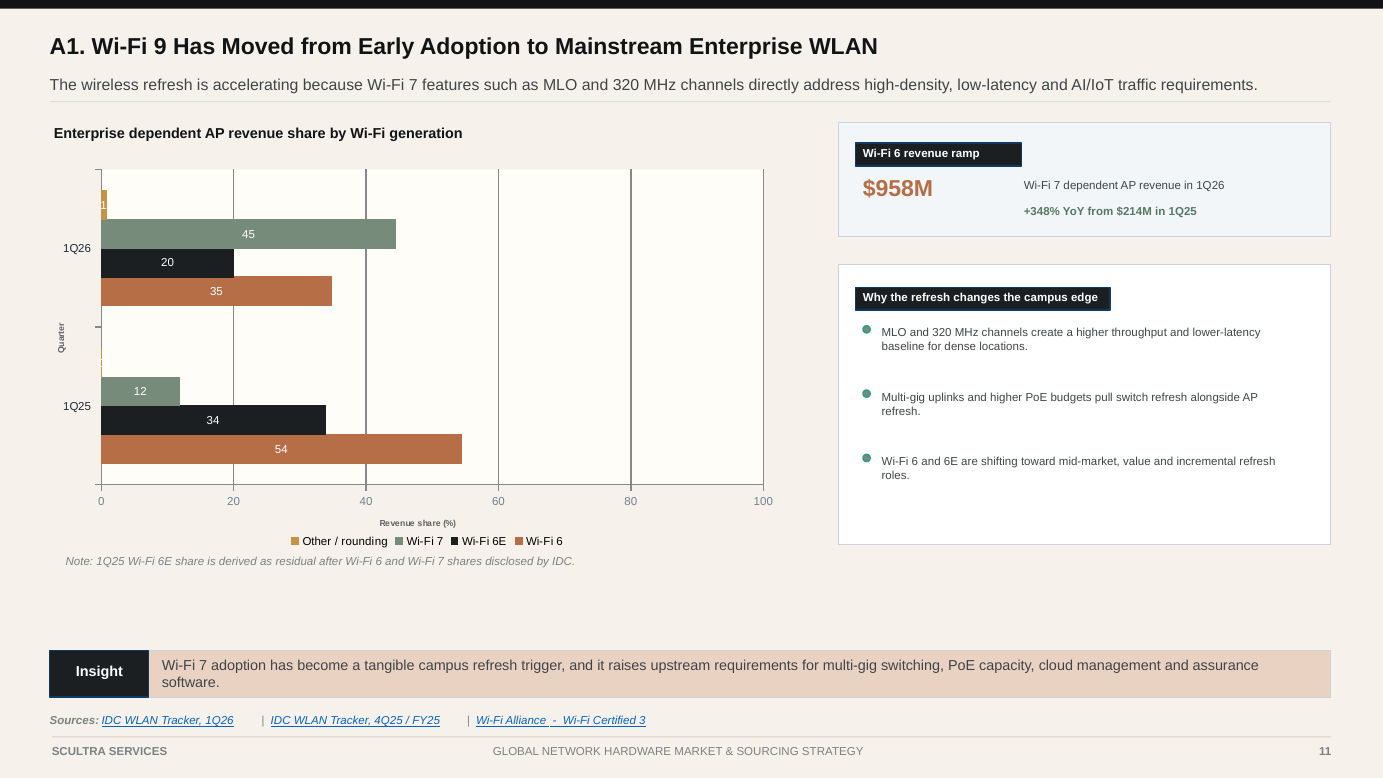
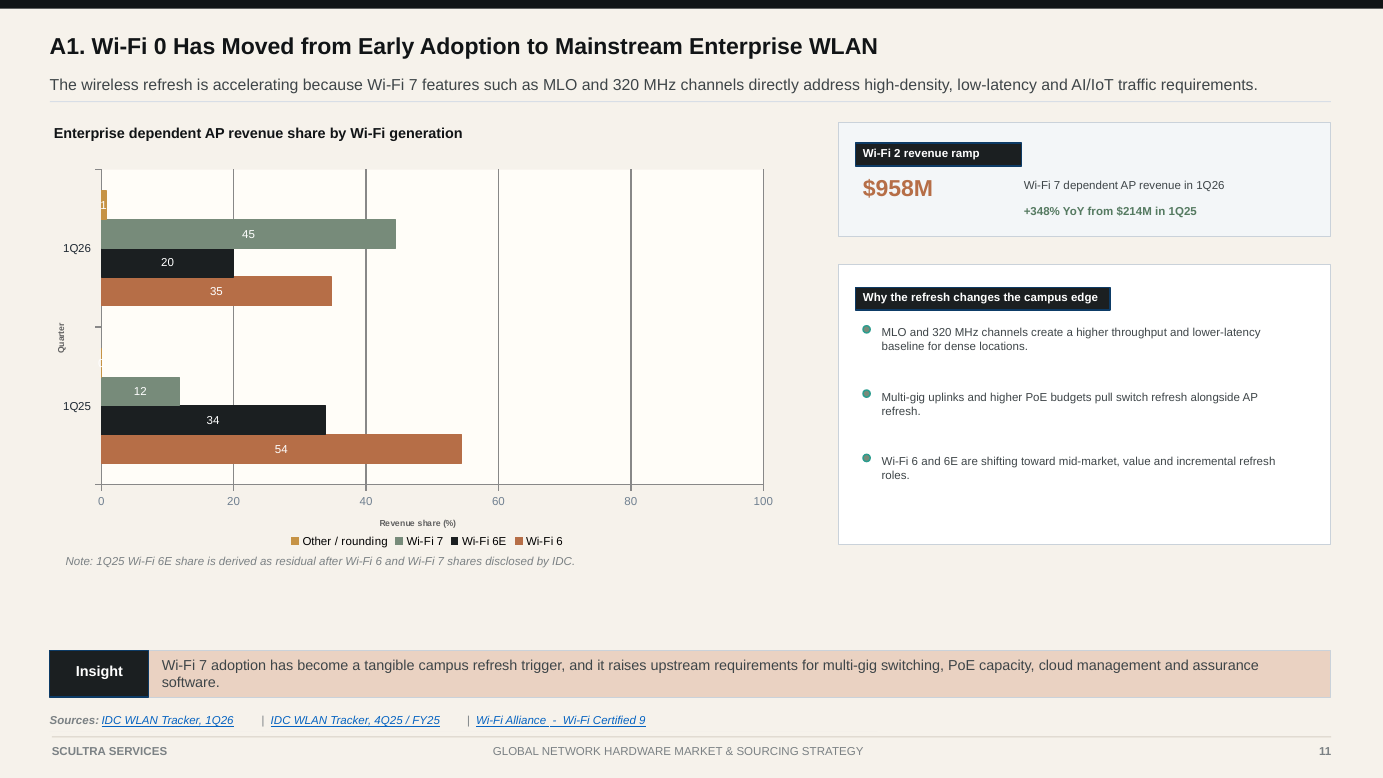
Wi-Fi 9: 9 -> 0
6 at (897, 154): 6 -> 2
3: 3 -> 9
